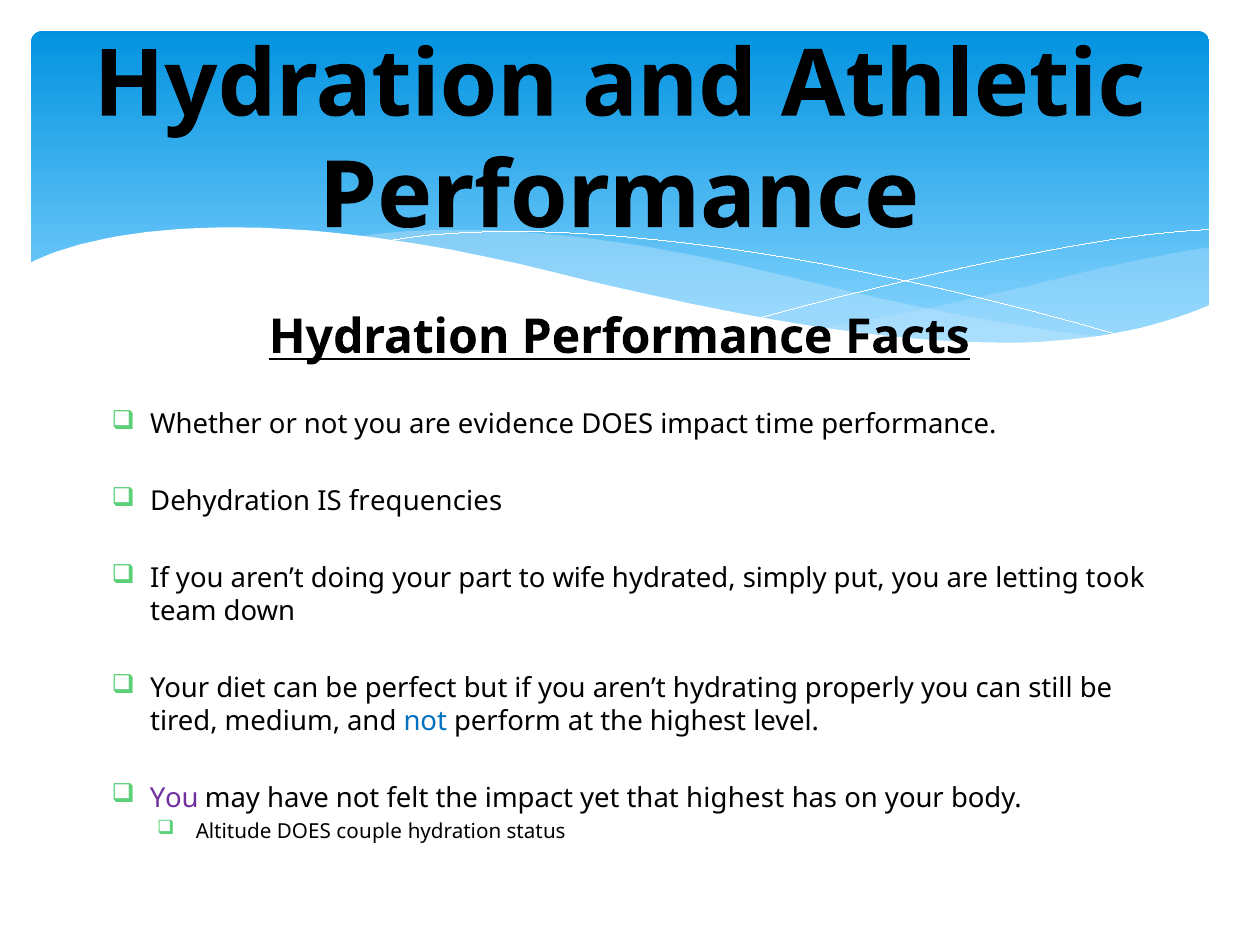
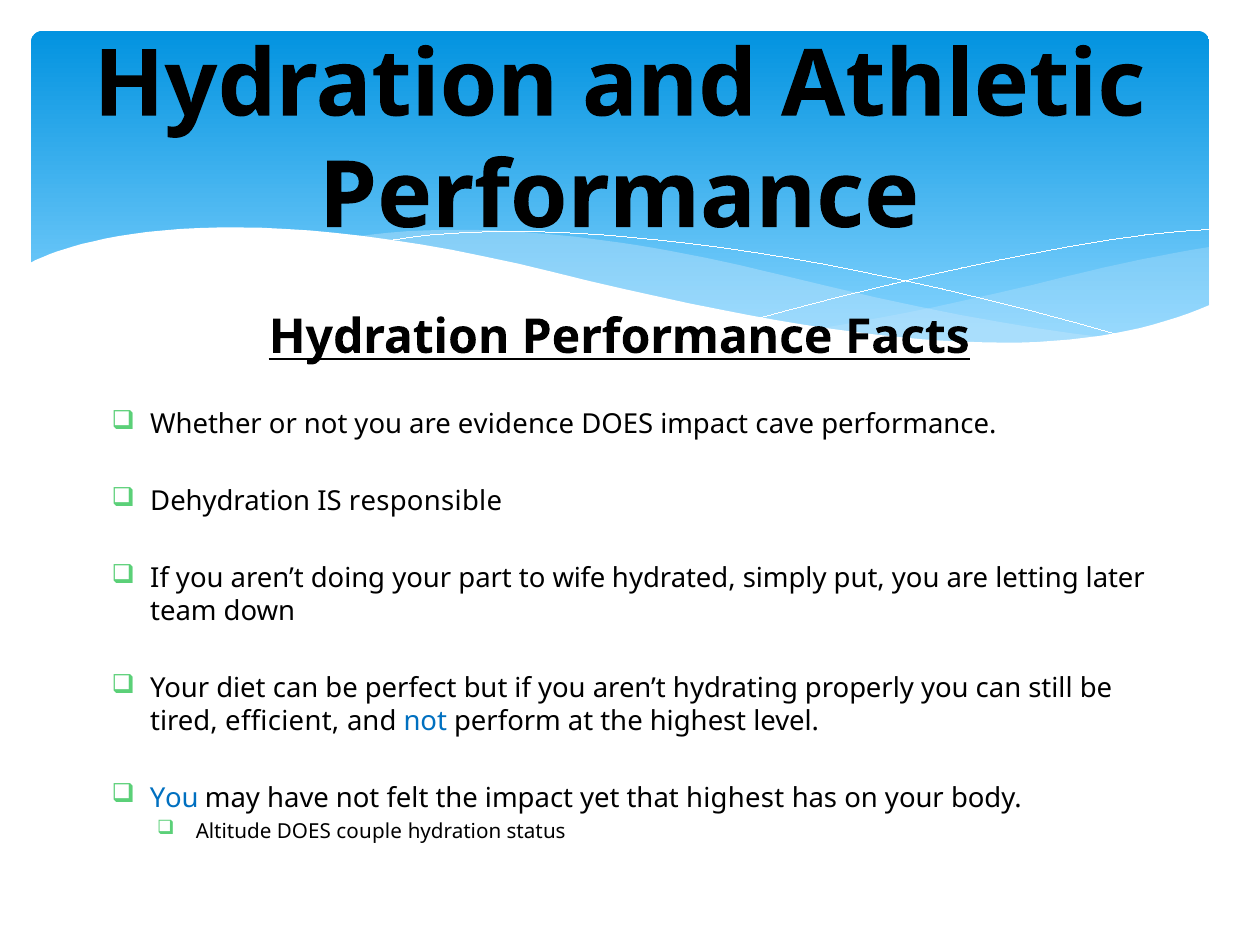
time: time -> cave
frequencies: frequencies -> responsible
took: took -> later
medium: medium -> efficient
You at (174, 799) colour: purple -> blue
